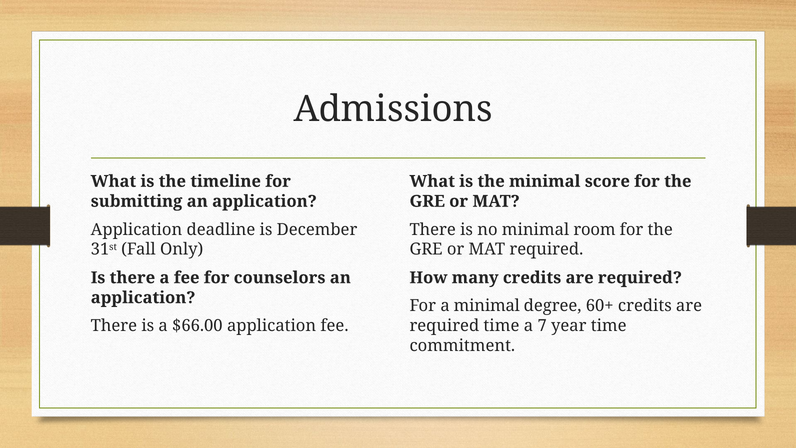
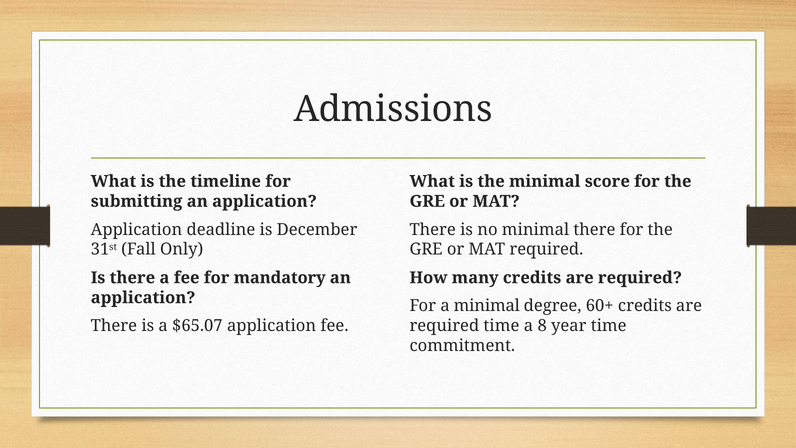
minimal room: room -> there
counselors: counselors -> mandatory
$66.00: $66.00 -> $65.07
7: 7 -> 8
